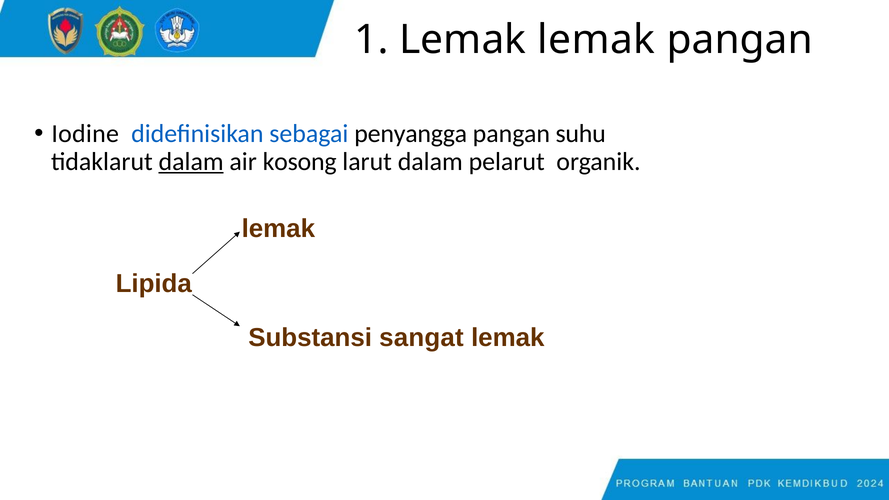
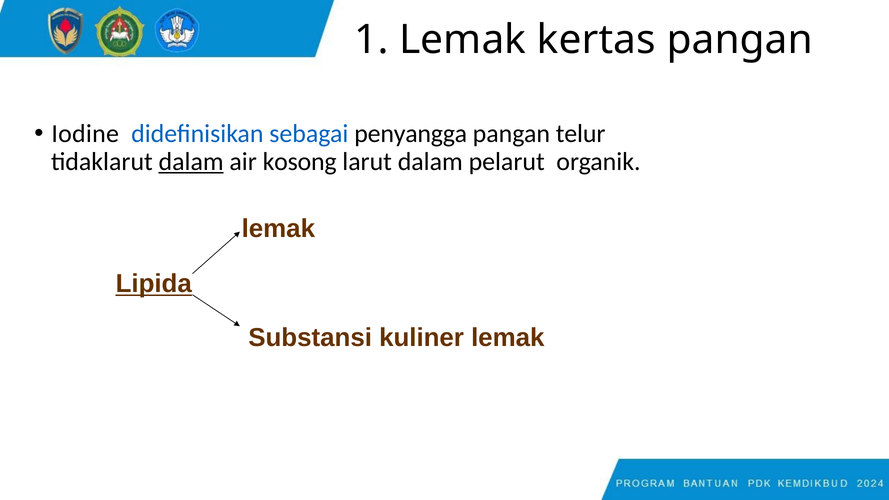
Lemak lemak: lemak -> kertas
suhu: suhu -> telur
Lipida underline: none -> present
sangat: sangat -> kuliner
